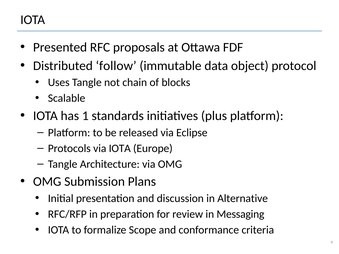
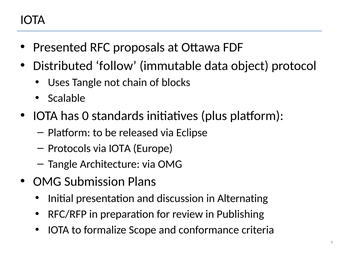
1: 1 -> 0
Alternative: Alternative -> Alternating
Messaging: Messaging -> Publishing
